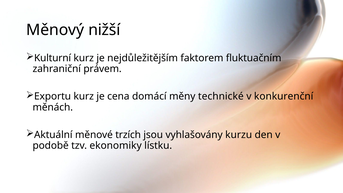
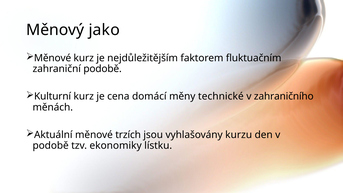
nižší: nižší -> jako
Kulturní at (53, 58): Kulturní -> Měnové
zahraniční právem: právem -> podobě
Exportu: Exportu -> Kulturní
konkurenční: konkurenční -> zahraničního
